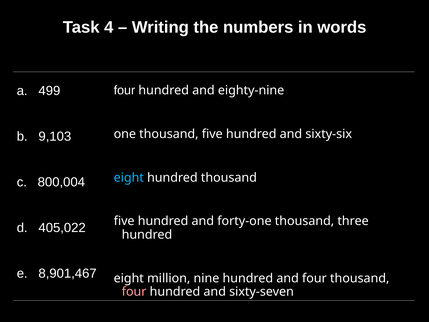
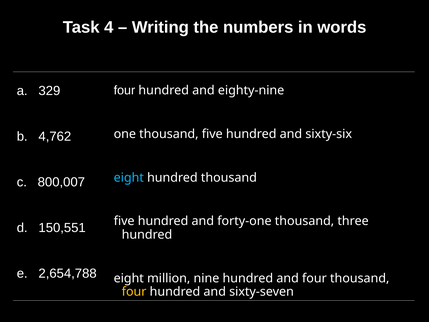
499: 499 -> 329
9,103: 9,103 -> 4,762
800,004: 800,004 -> 800,007
405,022: 405,022 -> 150,551
8,901,467: 8,901,467 -> 2,654,788
four at (134, 292) colour: pink -> yellow
